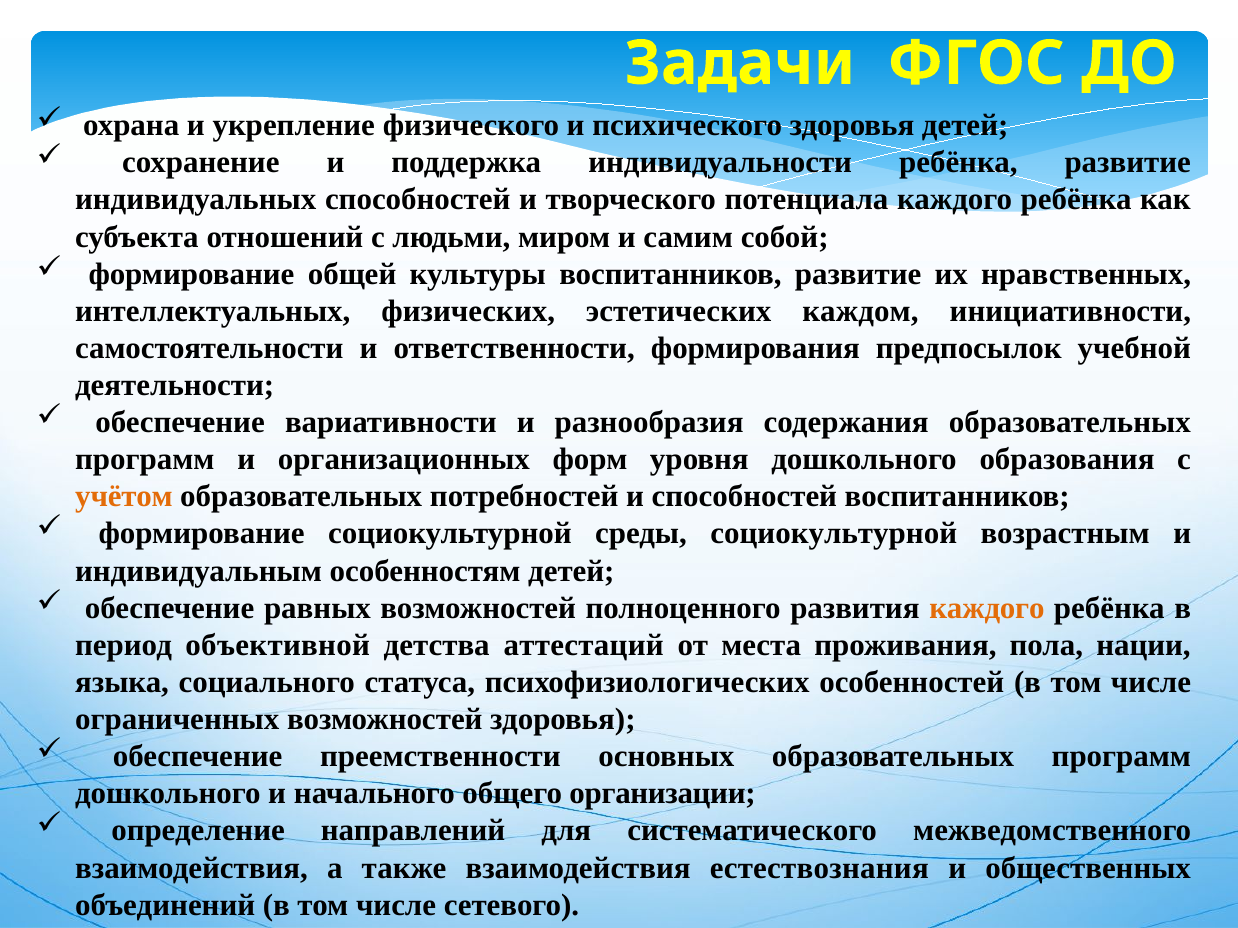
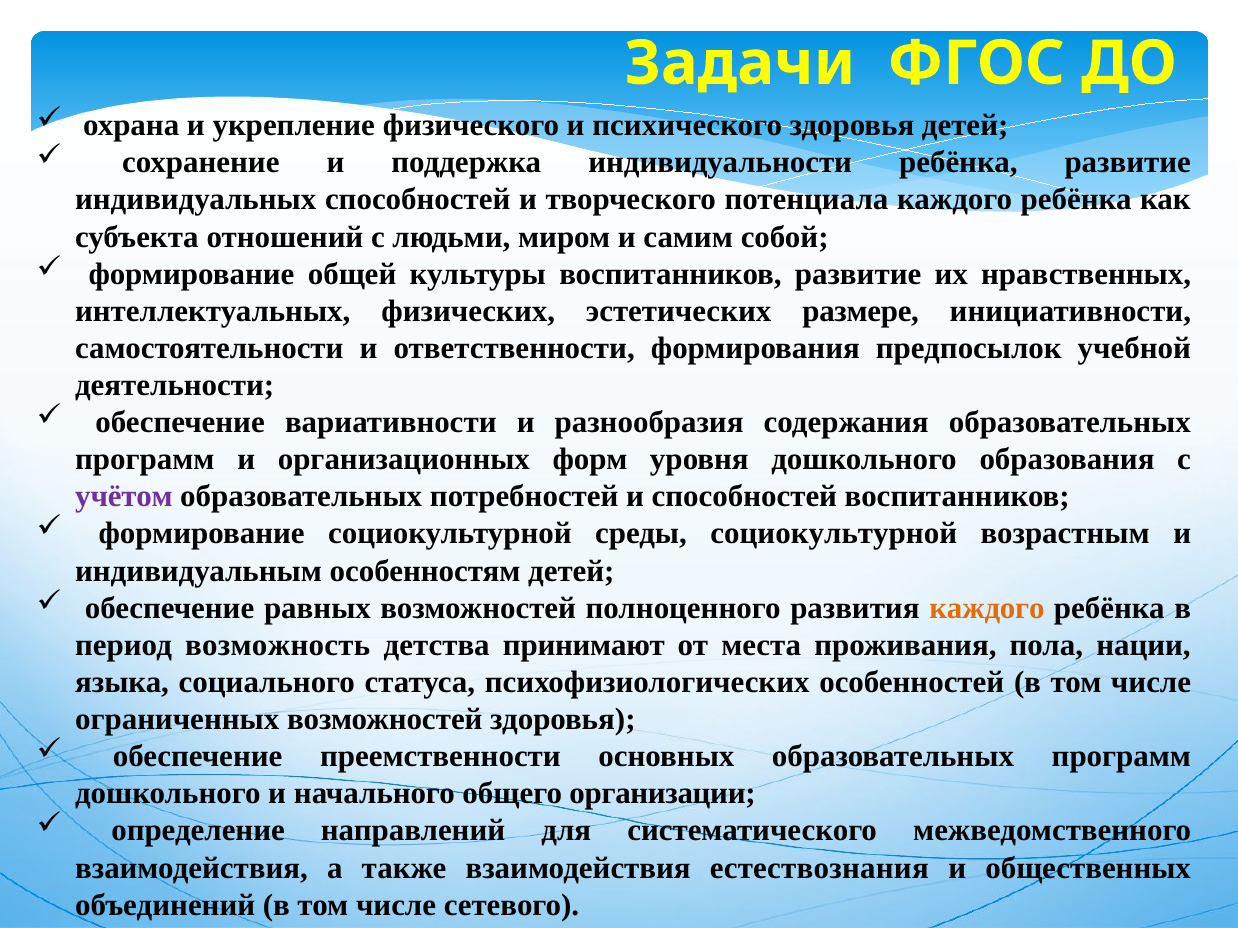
каждом: каждом -> размере
учётом colour: orange -> purple
объективной: объективной -> возможность
аттестаций: аттестаций -> принимают
